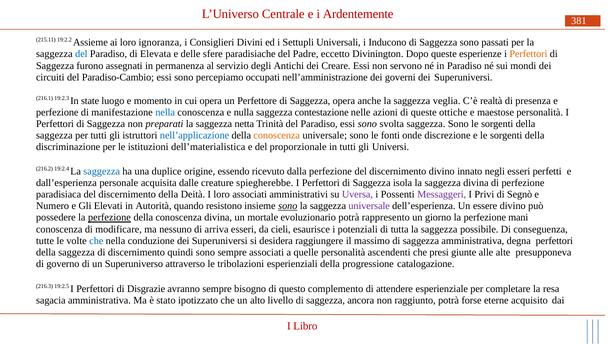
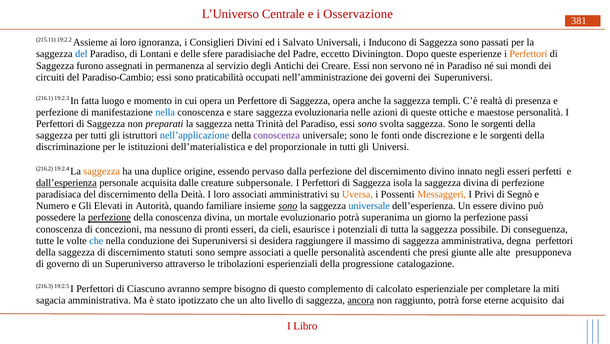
Ardentemente: Ardentemente -> Osservazione
Settupli: Settupli -> Salvato
Elevata: Elevata -> Lontani
percepiamo: percepiamo -> praticabilità
state: state -> fatta
veglia: veglia -> templi
nulla: nulla -> stare
contestazione: contestazione -> evoluzionaria
conoscenza at (277, 135) colour: orange -> purple
saggezza at (102, 171) colour: blue -> orange
ricevuto: ricevuto -> pervaso
dall’esperienza underline: none -> present
spiegherebbe: spiegherebbe -> subpersonale
Uversa colour: purple -> orange
Messaggeri colour: purple -> orange
resistono: resistono -> familiare
universale at (369, 206) colour: purple -> blue
rappresento: rappresento -> superanima
mani: mani -> passi
modificare: modificare -> concezioni
arriva: arriva -> pronti
quindi: quindi -> statuti
Disgrazie: Disgrazie -> Ciascuno
attendere: attendere -> calcolato
resa: resa -> miti
ancora underline: none -> present
